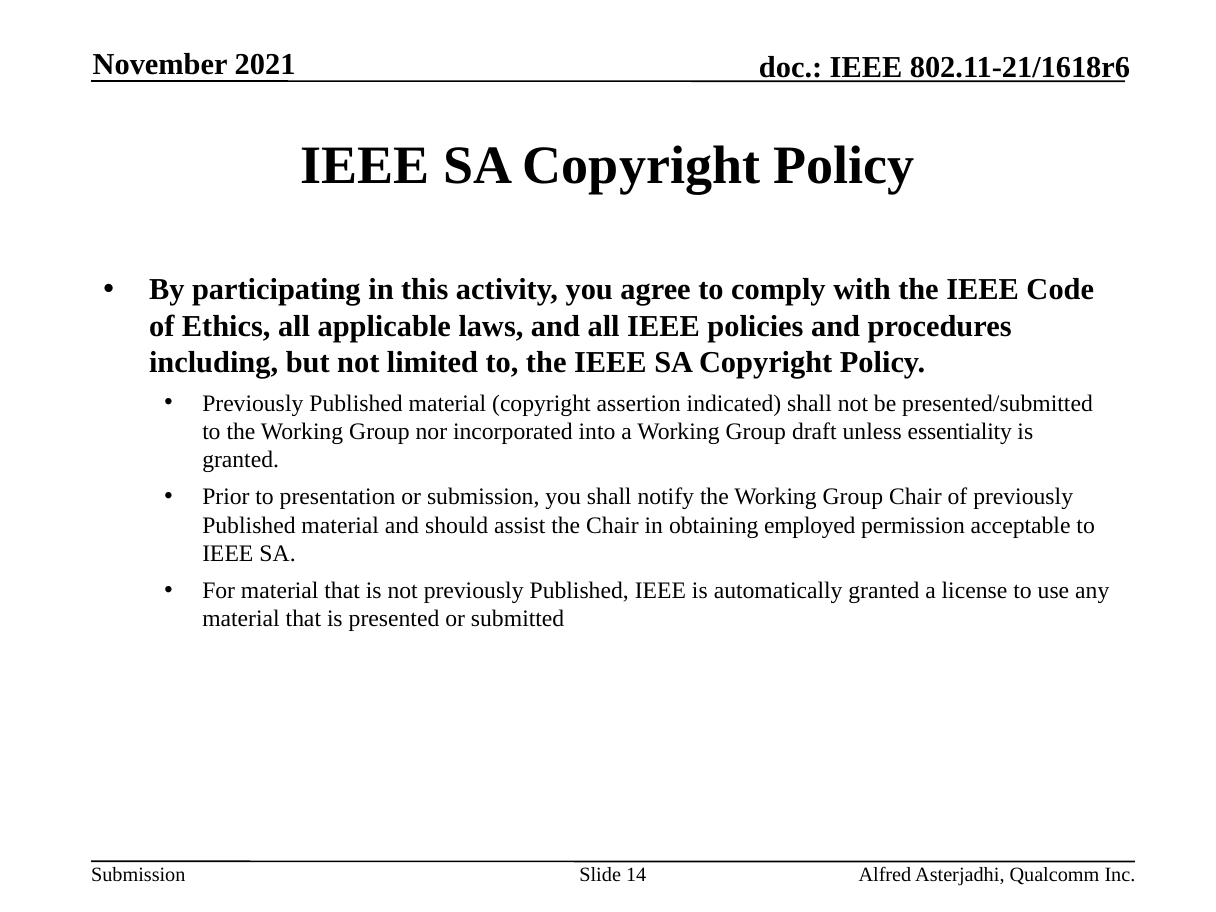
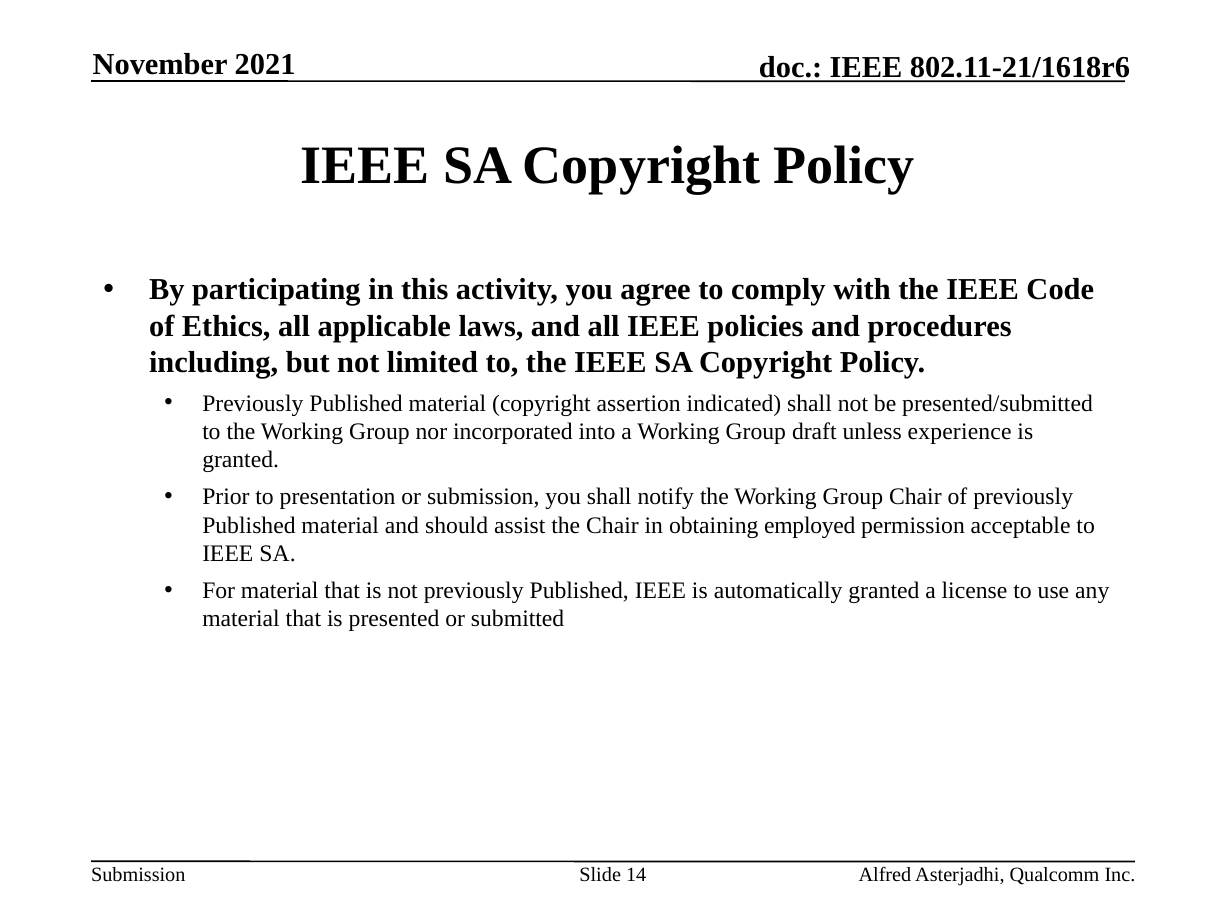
essentiality: essentiality -> experience
